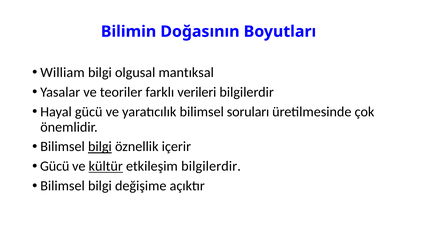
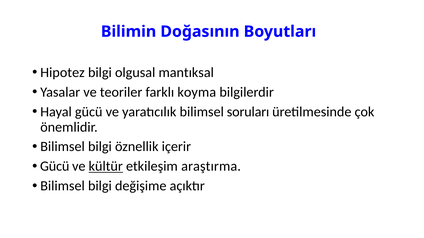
William: William -> Hipotez
verileri: verileri -> koyma
bilgi at (100, 147) underline: present -> none
etkileşim bilgilerdir: bilgilerdir -> araştırma
